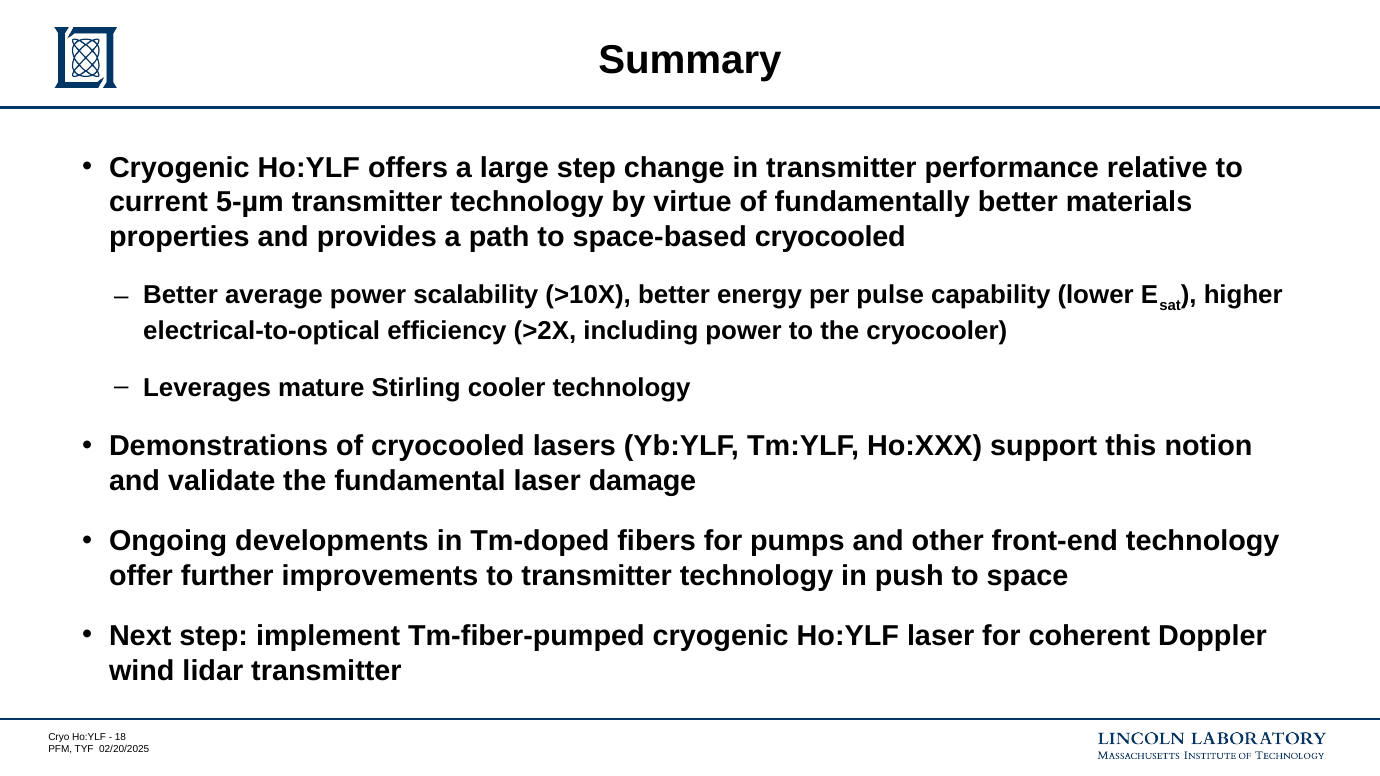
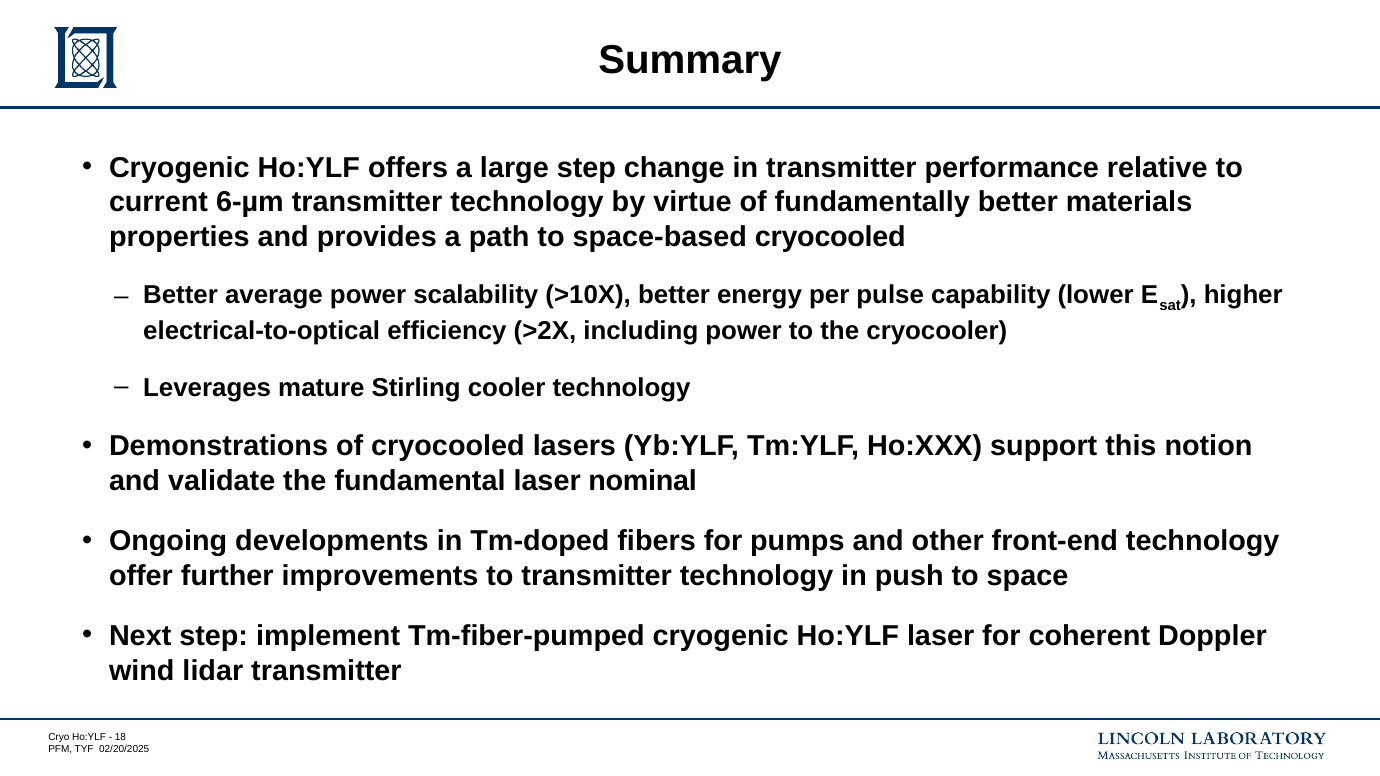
5-µm: 5-µm -> 6-µm
damage: damage -> nominal
